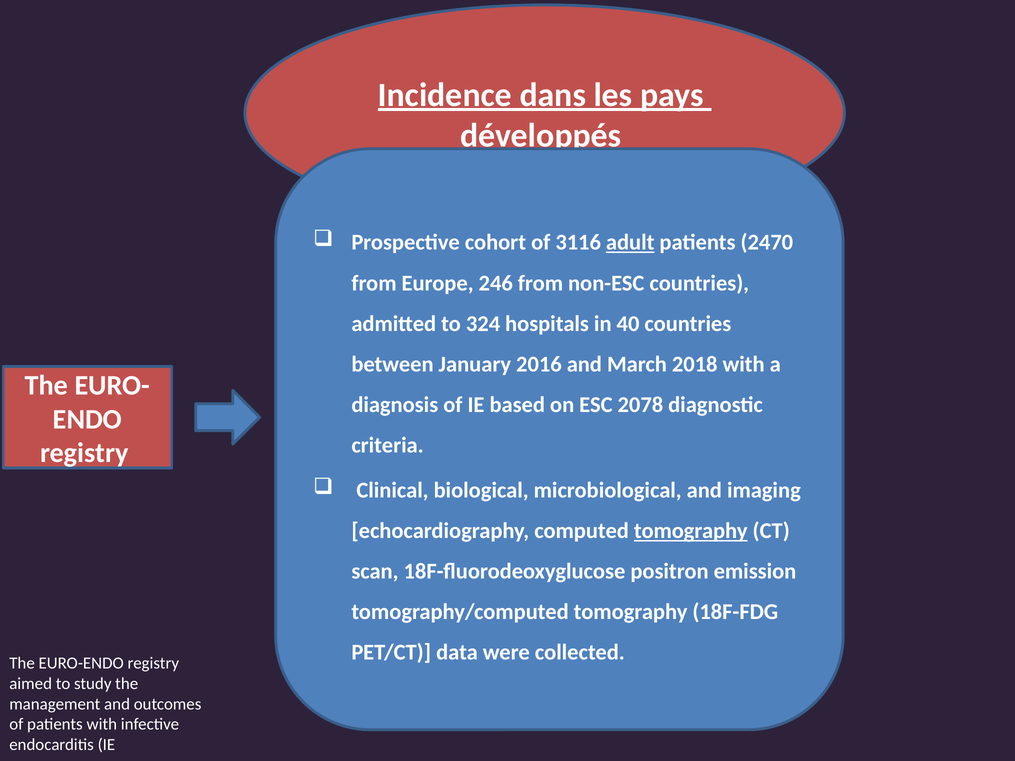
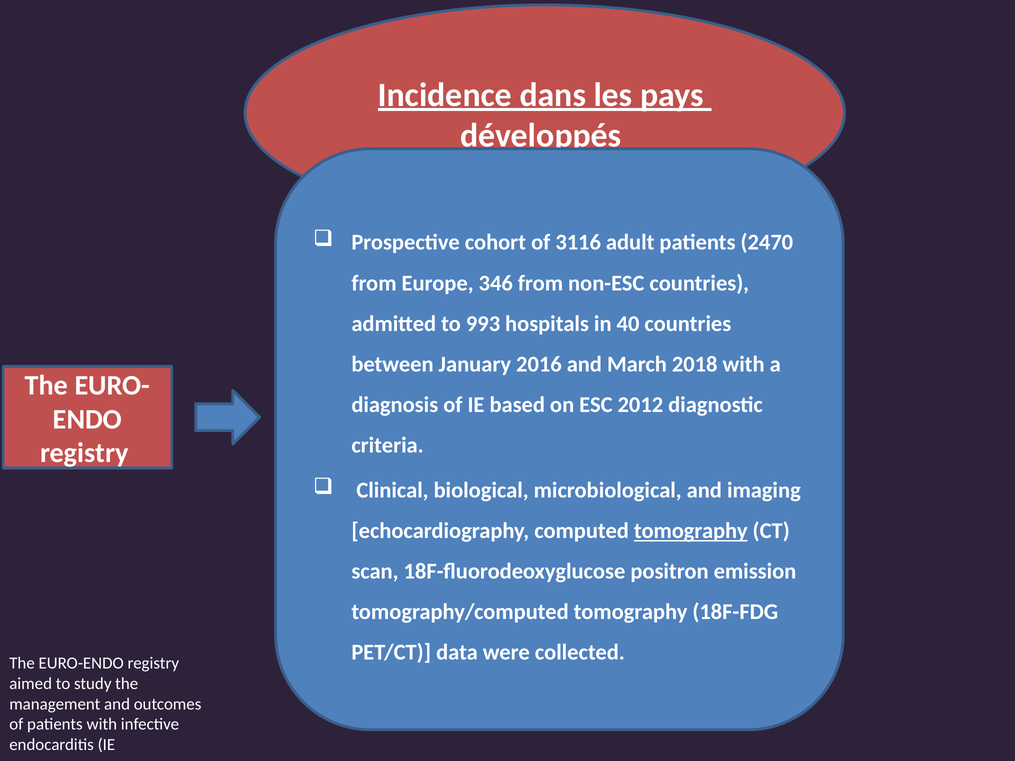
adult underline: present -> none
246: 246 -> 346
324: 324 -> 993
2078: 2078 -> 2012
